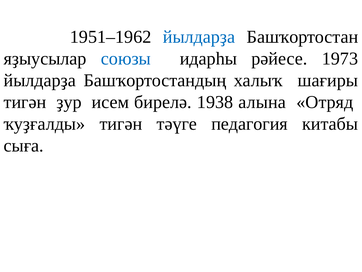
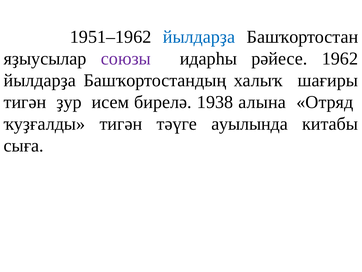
союзы colour: blue -> purple
1973: 1973 -> 1962
педагогия: педагогия -> ауылында
